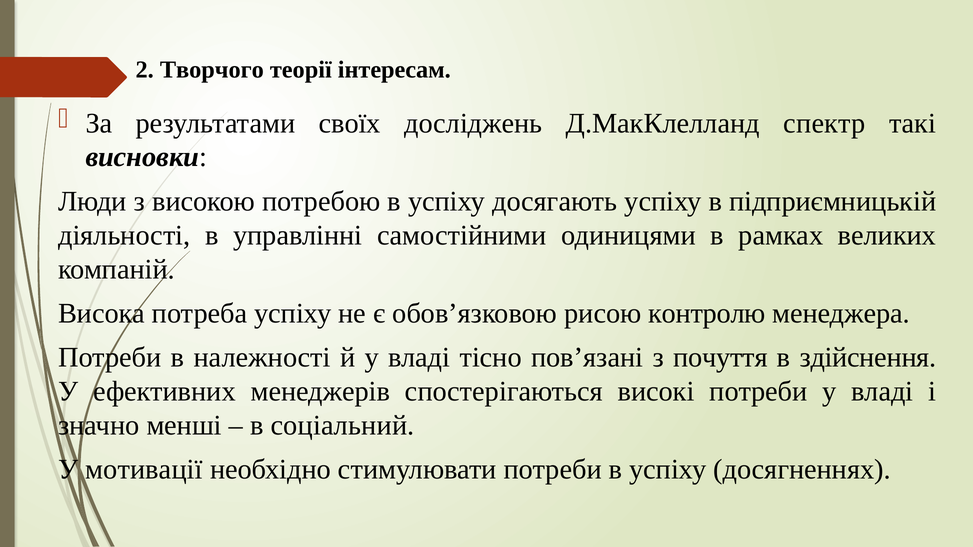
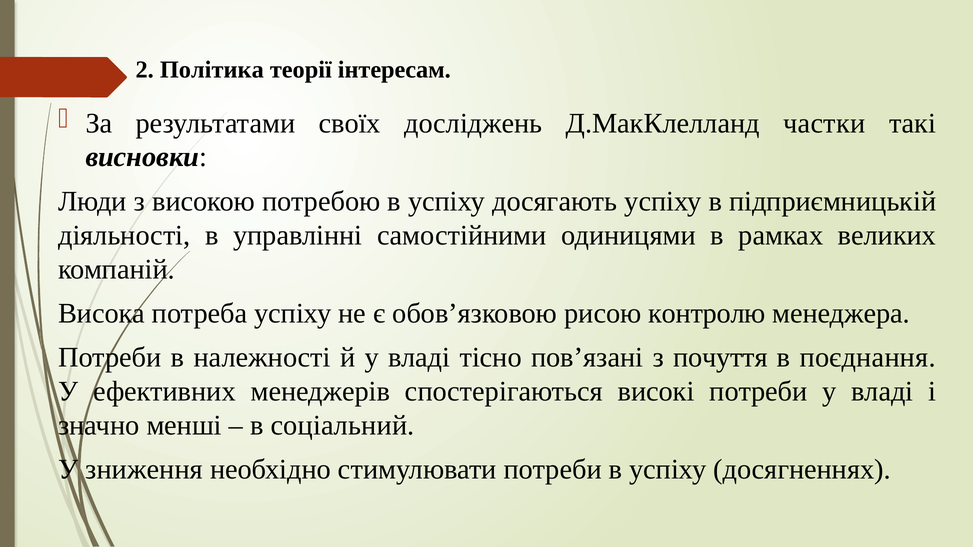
Творчого: Творчого -> Політика
спектр: спектр -> частки
здійснення: здійснення -> поєднання
мотивації: мотивації -> зниження
